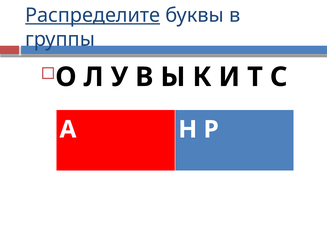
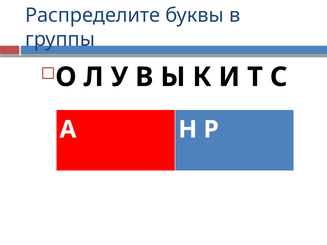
Распределите underline: present -> none
